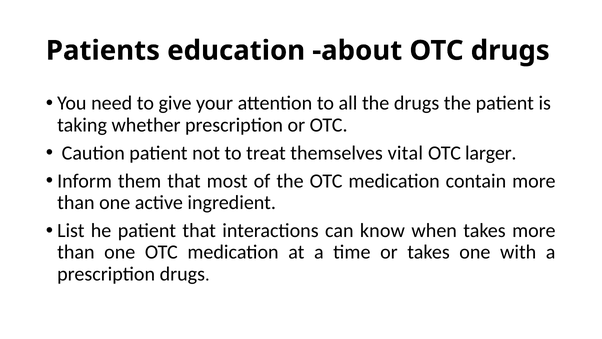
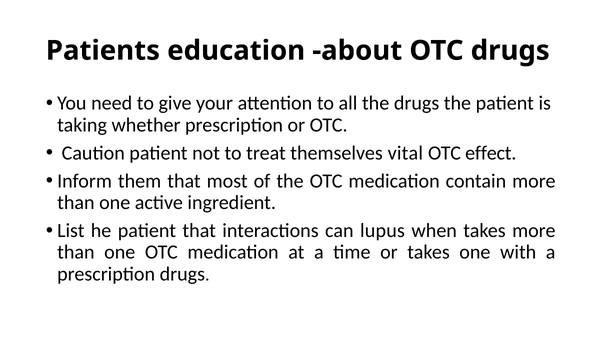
larger: larger -> effect
know: know -> lupus
